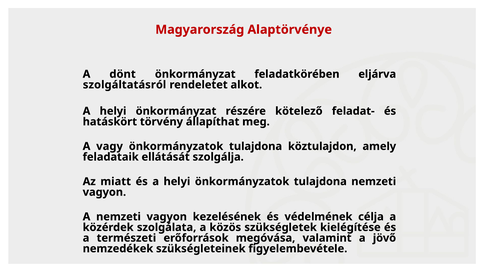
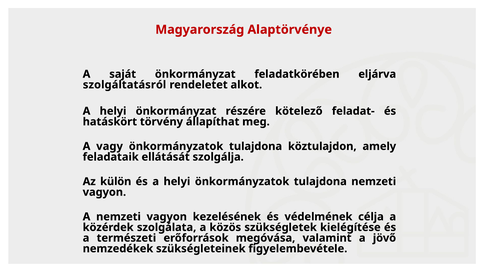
dönt: dönt -> saját
miatt: miatt -> külön
